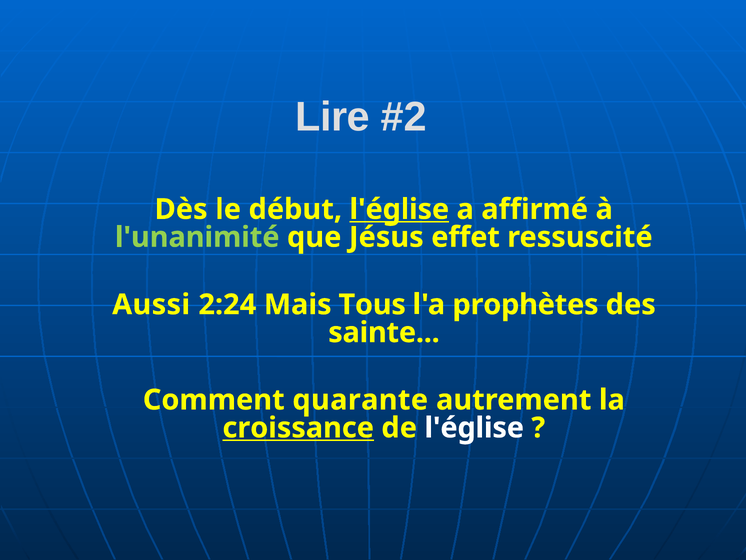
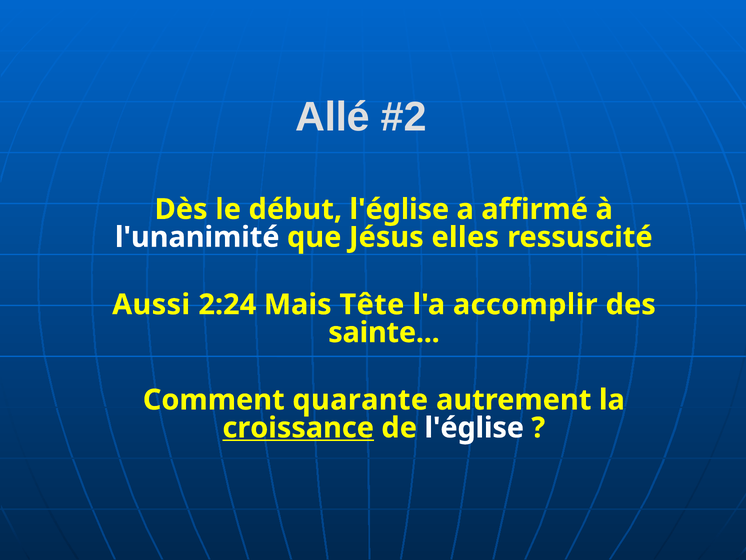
Lire: Lire -> Allé
l'église at (399, 209) underline: present -> none
l'unanimité colour: light green -> white
effet: effet -> elles
Tous: Tous -> Tête
prophètes: prophètes -> accomplir
